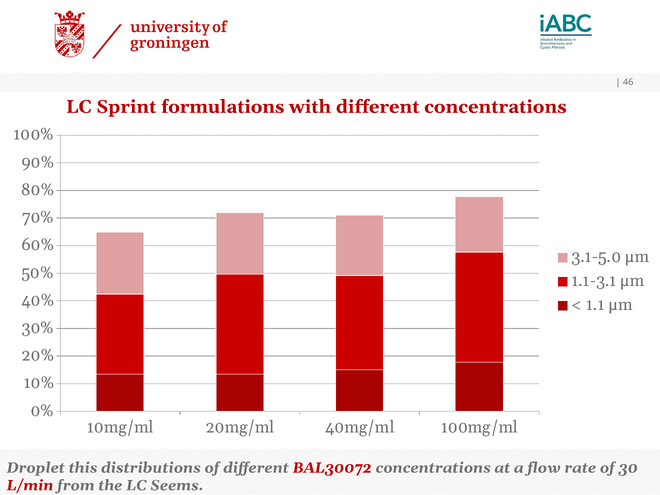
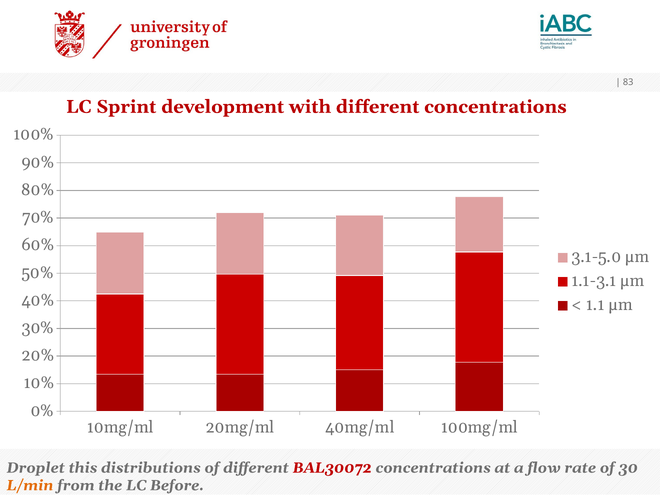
46: 46 -> 83
formulations: formulations -> development
L/min colour: red -> orange
Seems: Seems -> Before
